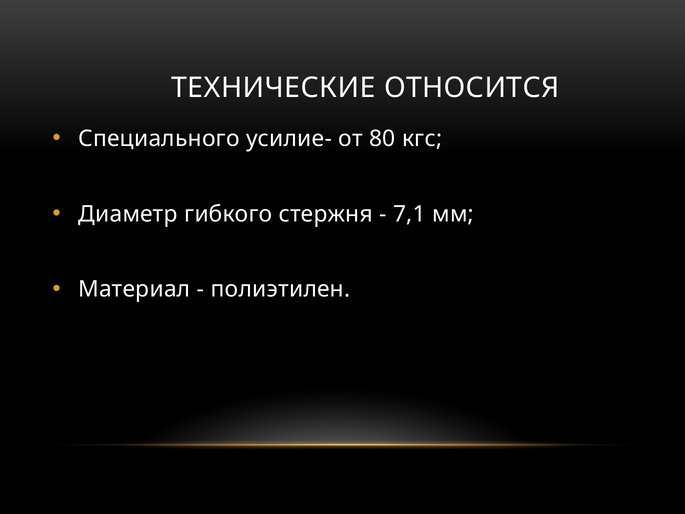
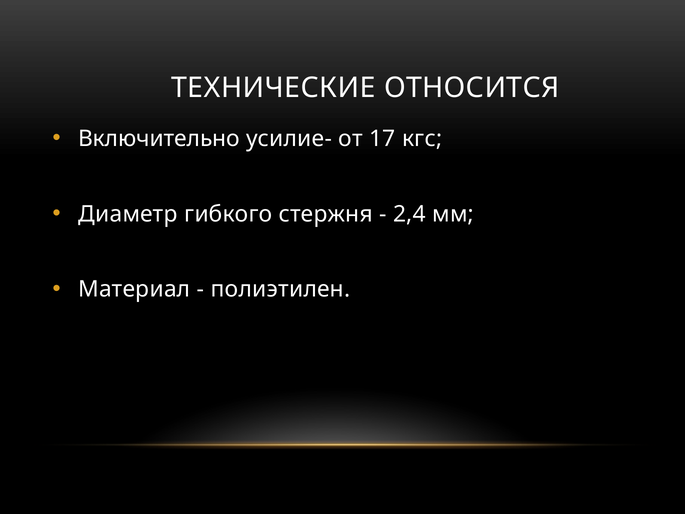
Специального: Специального -> Включительно
80: 80 -> 17
7,1: 7,1 -> 2,4
